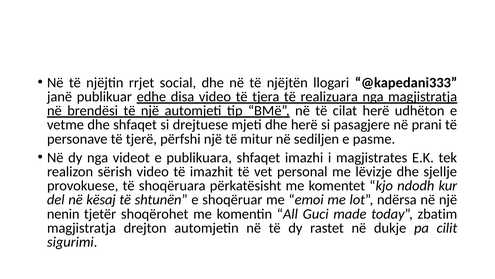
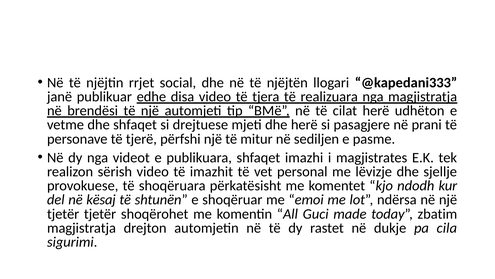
nenin at (63, 213): nenin -> tjetër
cilit: cilit -> cila
